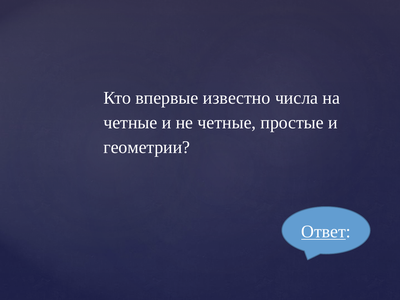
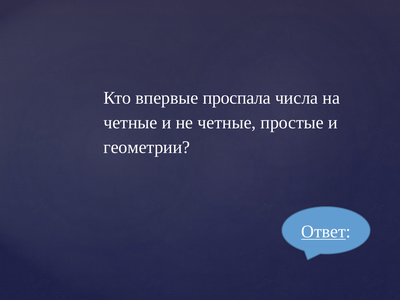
известно: известно -> проспала
